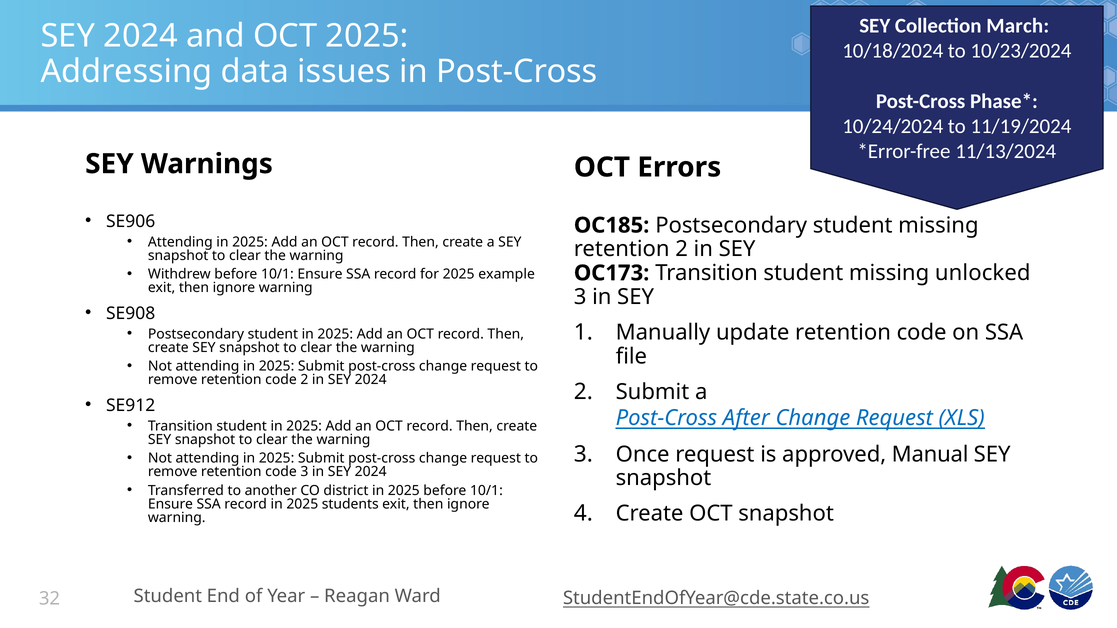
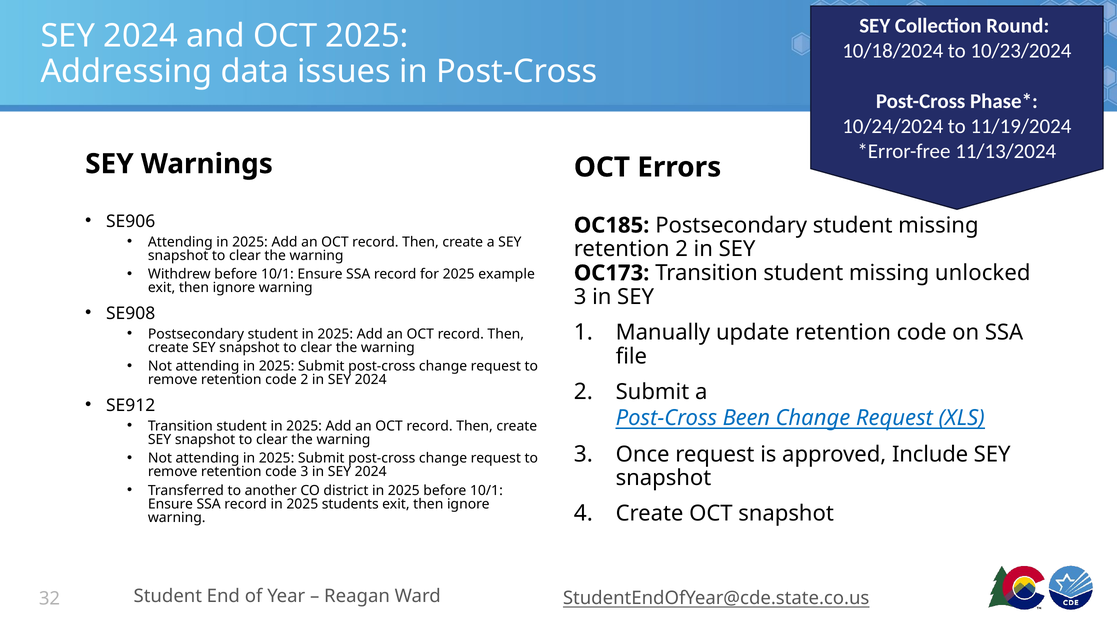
March: March -> Round
After: After -> Been
Manual: Manual -> Include
